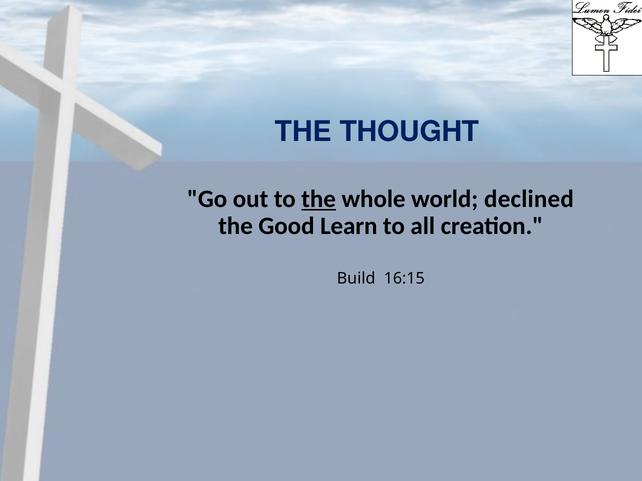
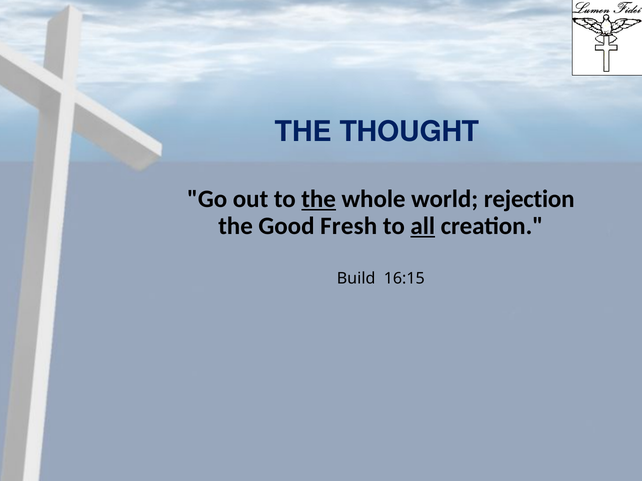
declined: declined -> rejection
Learn: Learn -> Fresh
all underline: none -> present
